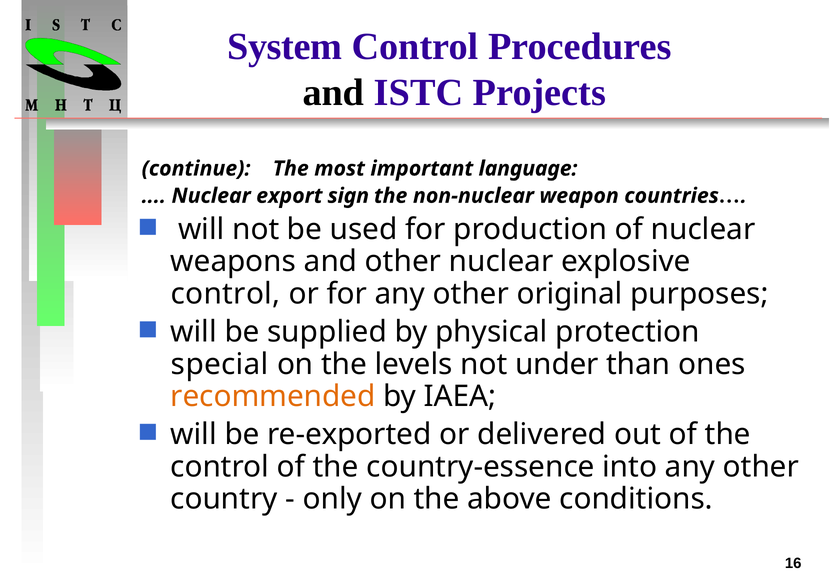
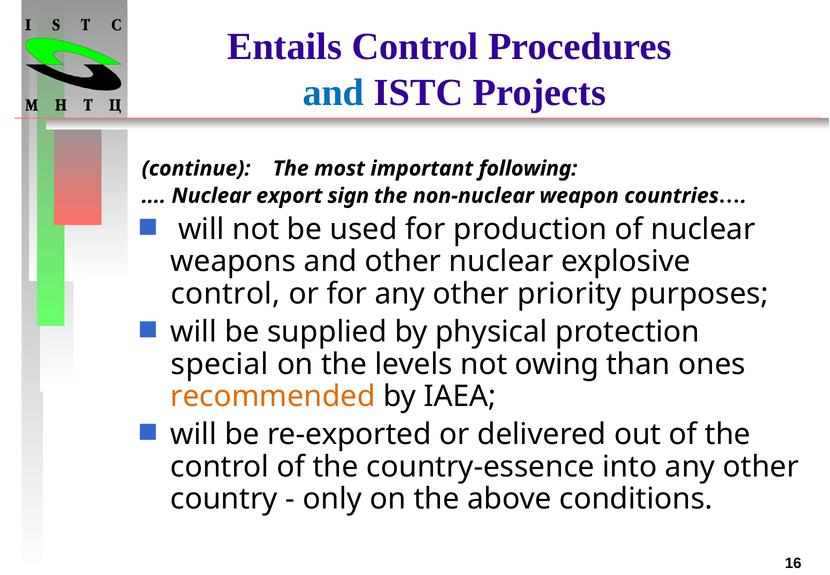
System: System -> Entails
and at (333, 92) colour: black -> blue
language: language -> following
original: original -> priority
under: under -> owing
